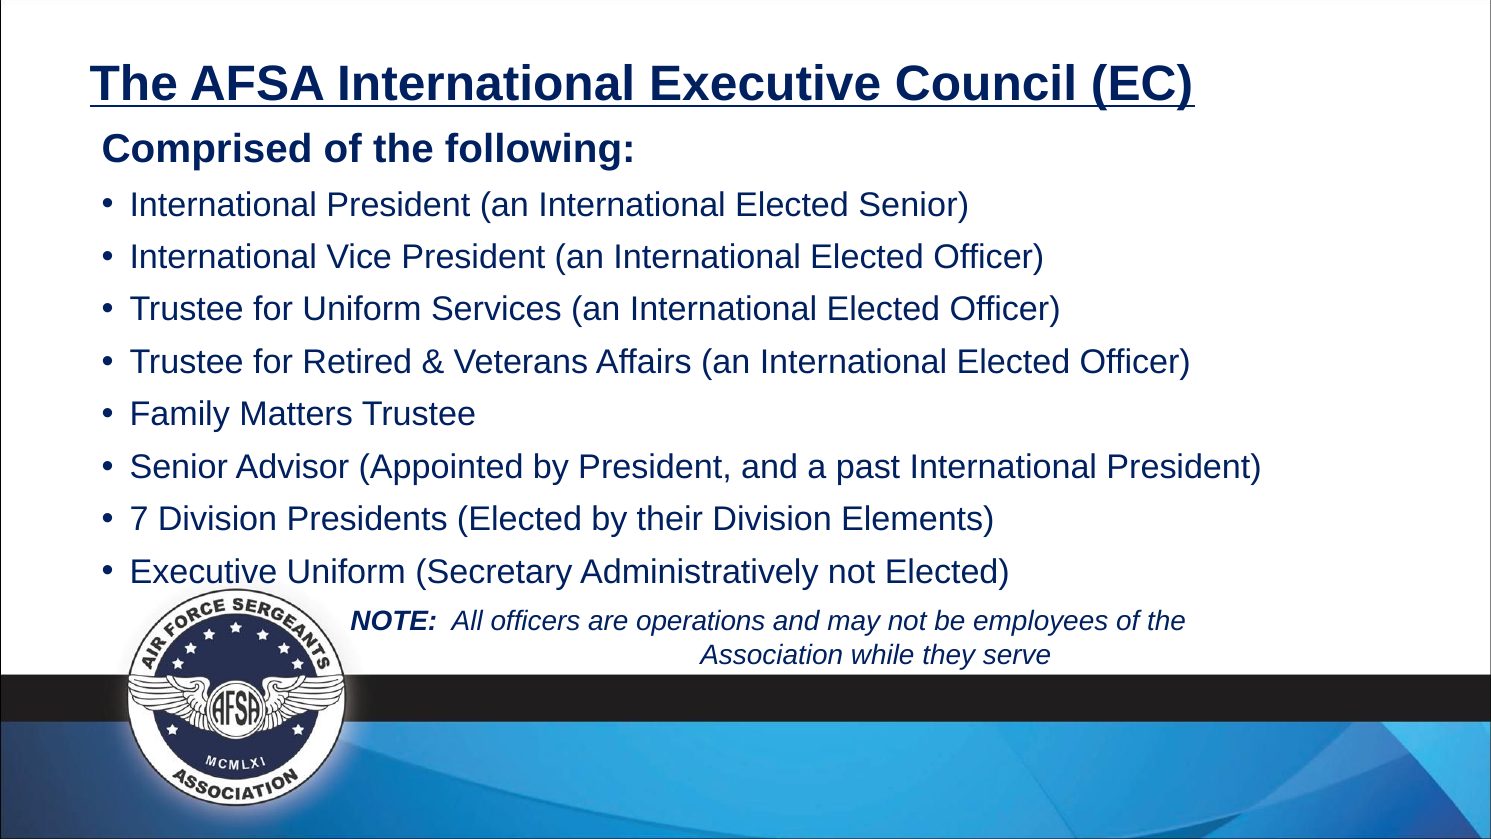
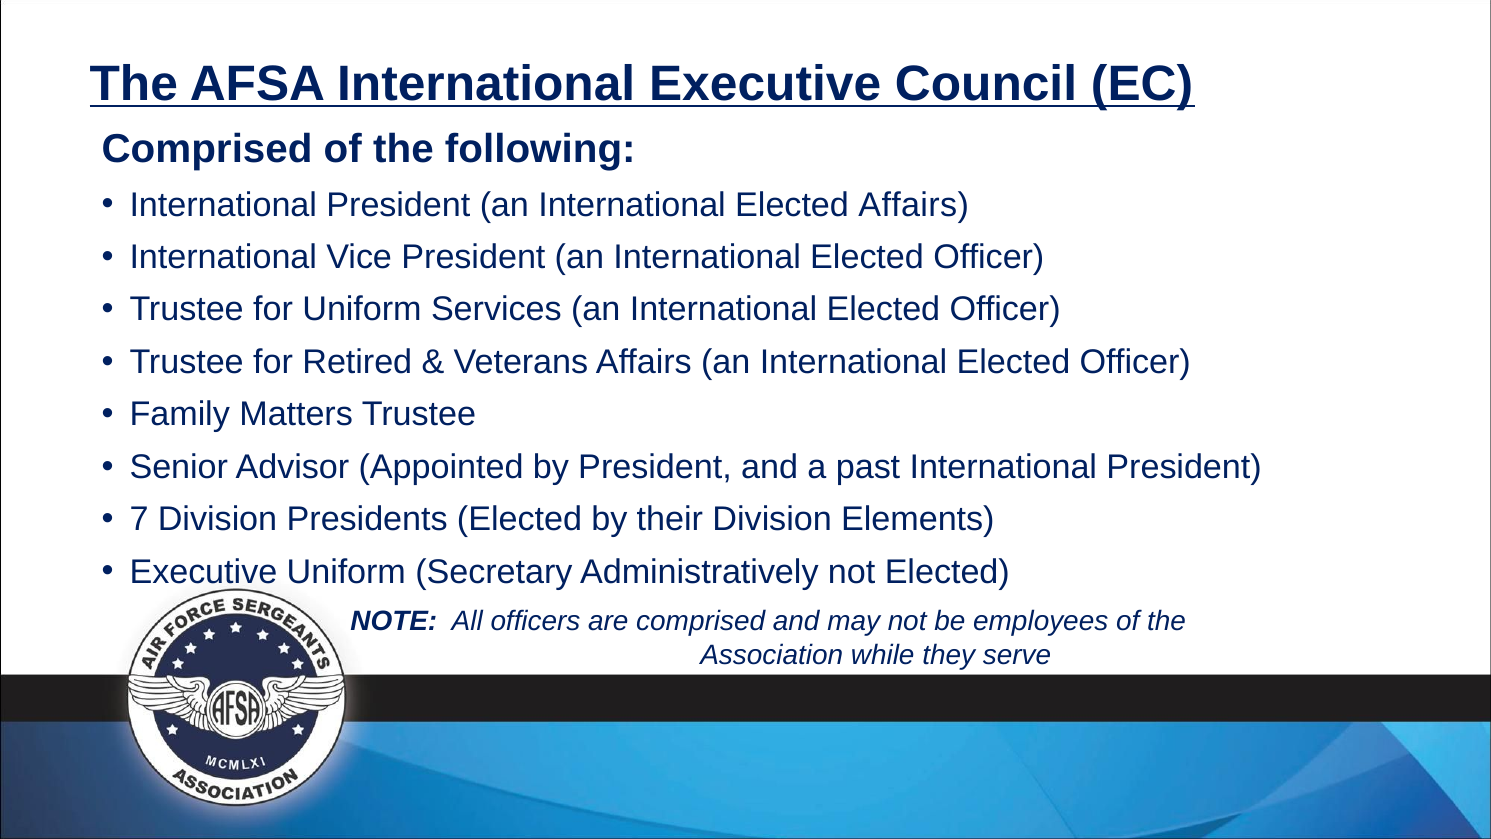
Elected Senior: Senior -> Affairs
are operations: operations -> comprised
